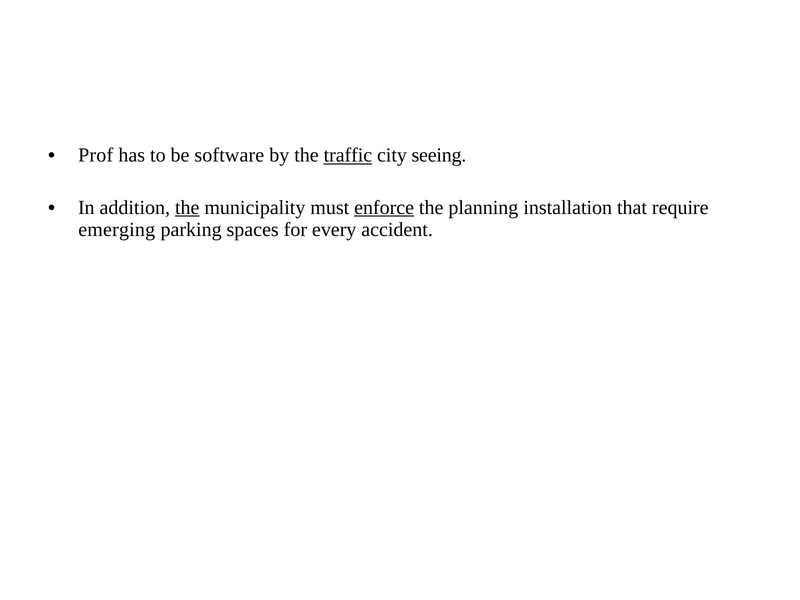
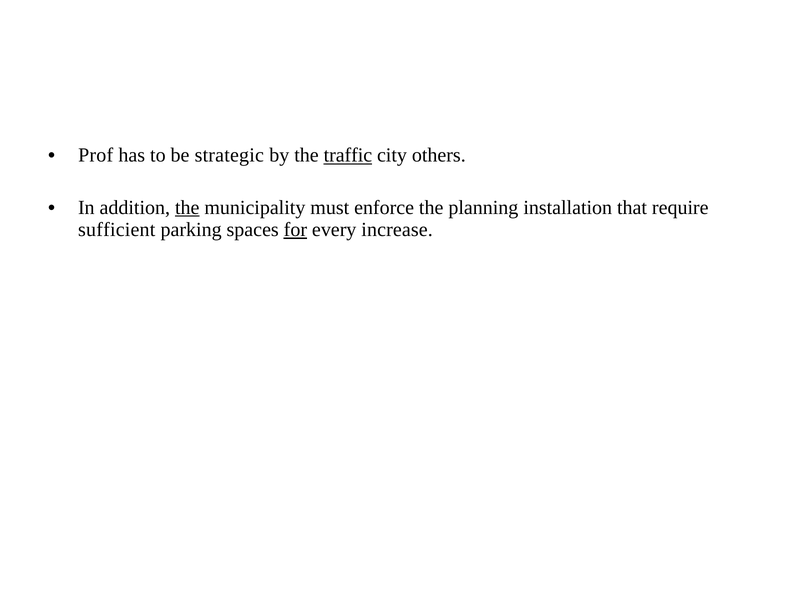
software: software -> strategic
seeing: seeing -> others
enforce underline: present -> none
emerging: emerging -> sufficient
for underline: none -> present
accident: accident -> increase
